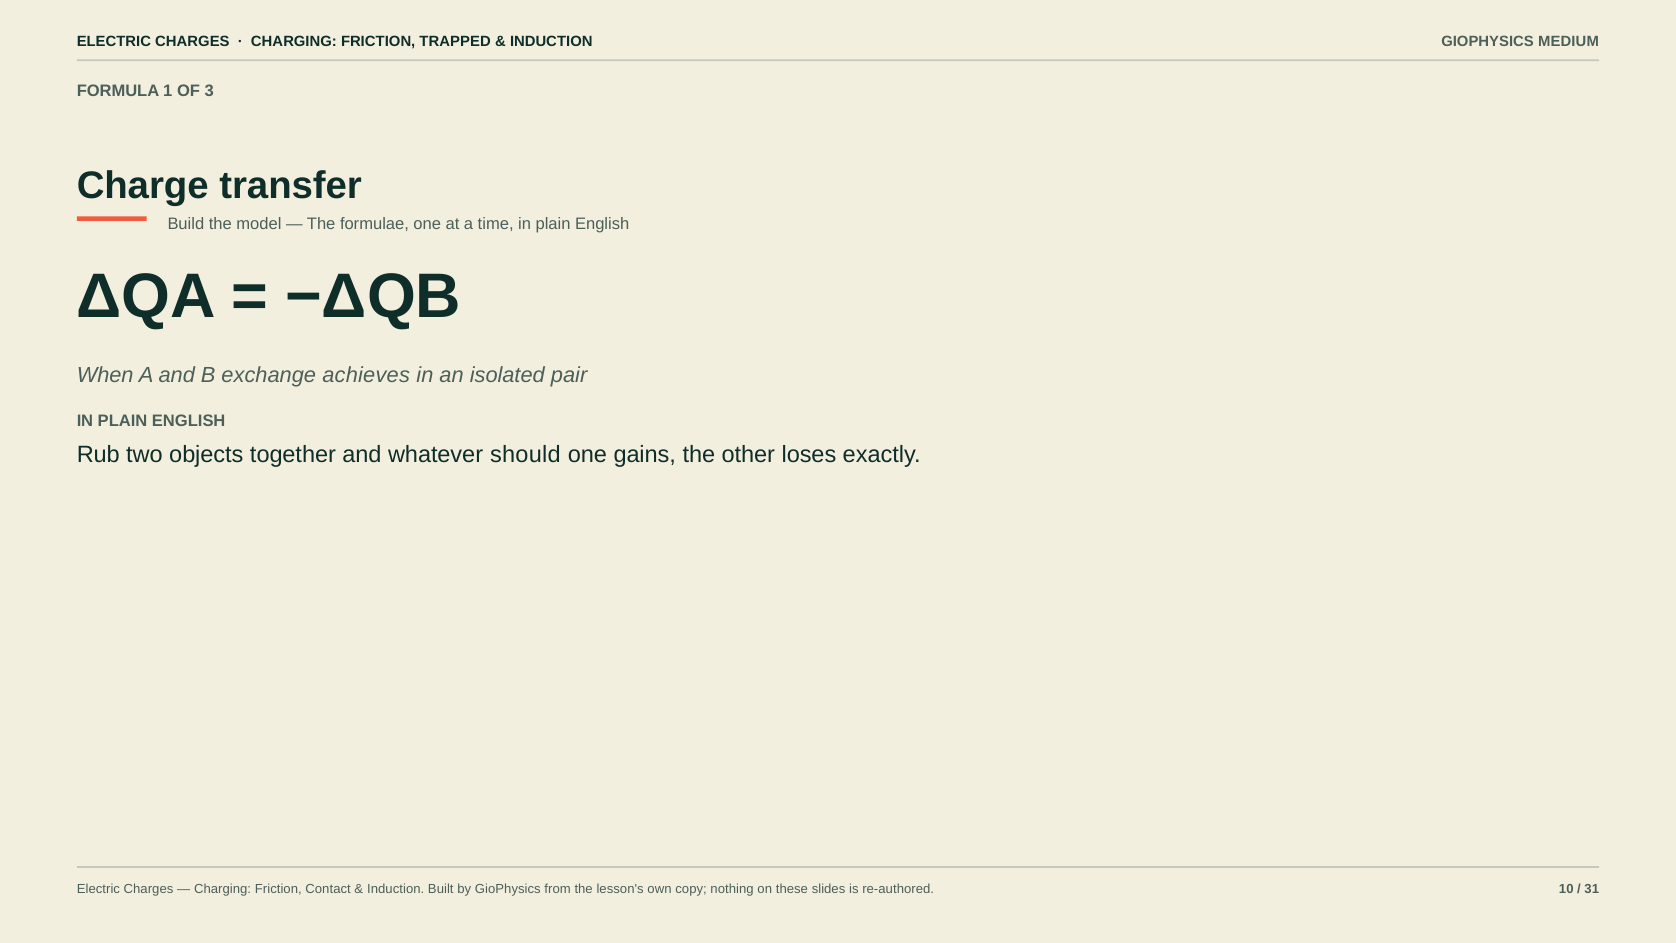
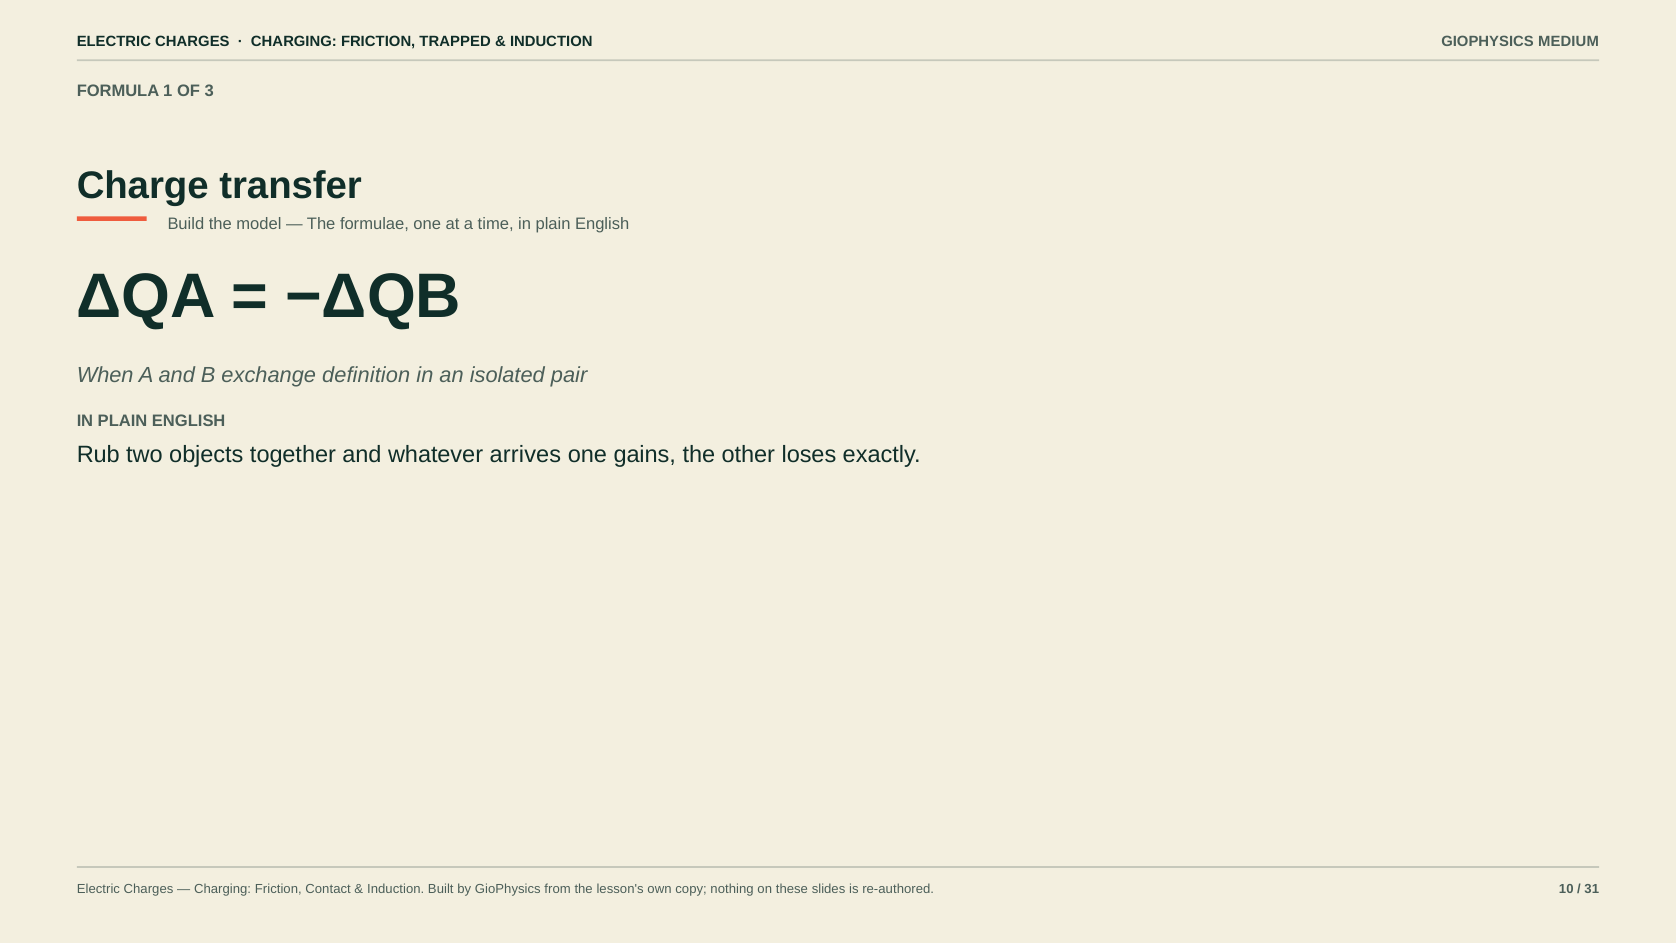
achieves: achieves -> definition
should: should -> arrives
